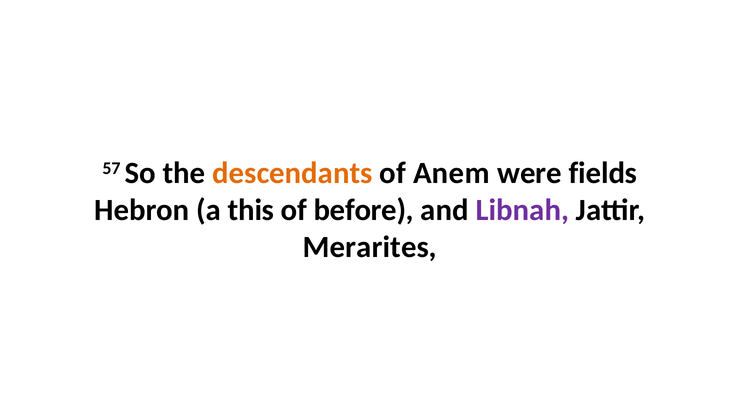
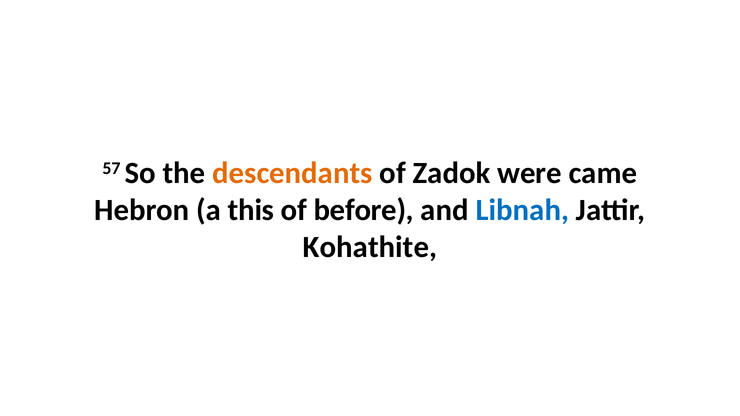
Anem: Anem -> Zadok
fields: fields -> came
Libnah colour: purple -> blue
Merarites: Merarites -> Kohathite
